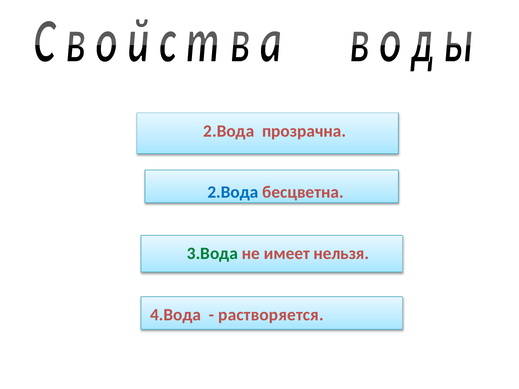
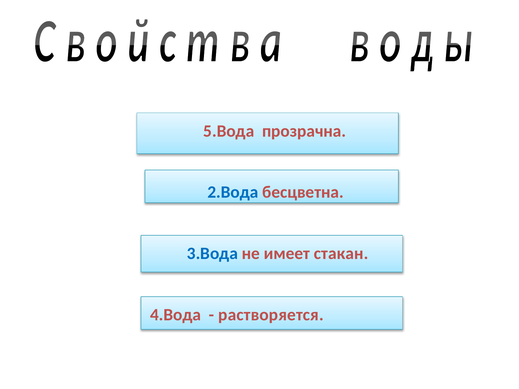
2.Вода at (229, 131): 2.Вода -> 5.Вода
3.Вода colour: green -> blue
нельзя: нельзя -> стакан
